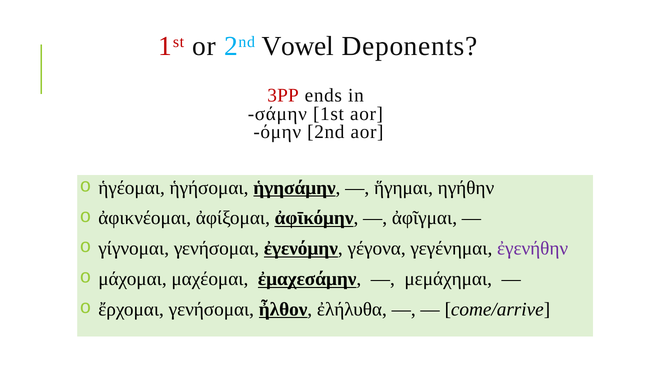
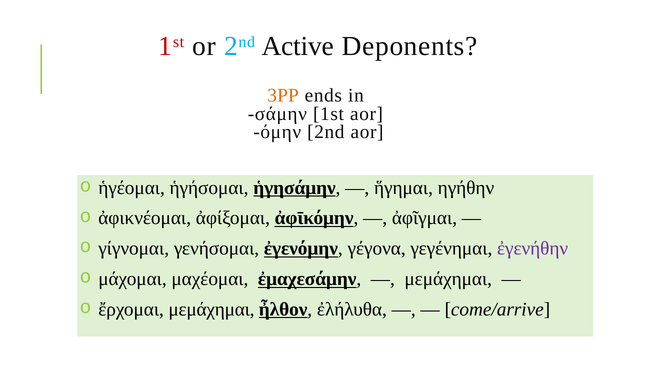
Vowel: Vowel -> Active
3PP colour: red -> orange
ἔρχομαι γενήσομαι: γενήσομαι -> μεμάχημαι
